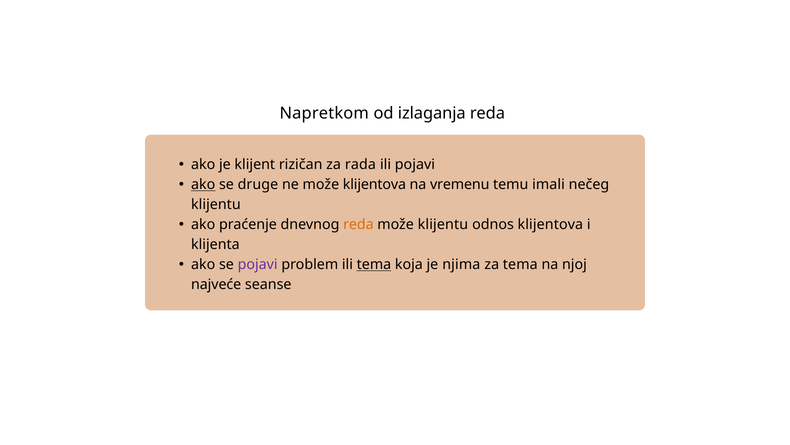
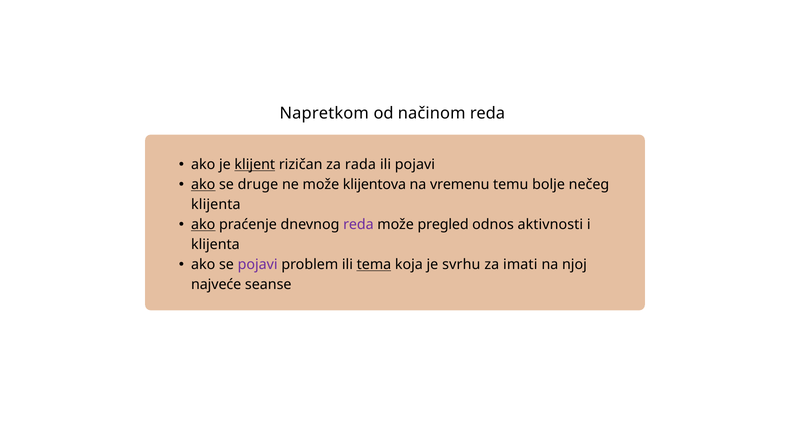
izlaganja: izlaganja -> načinom
klijent underline: none -> present
imali: imali -> bolje
klijentu at (216, 204): klijentu -> klijenta
ako at (203, 224) underline: none -> present
reda at (358, 224) colour: orange -> purple
može klijentu: klijentu -> pregled
odnos klijentova: klijentova -> aktivnosti
njima: njima -> svrhu
za tema: tema -> imati
